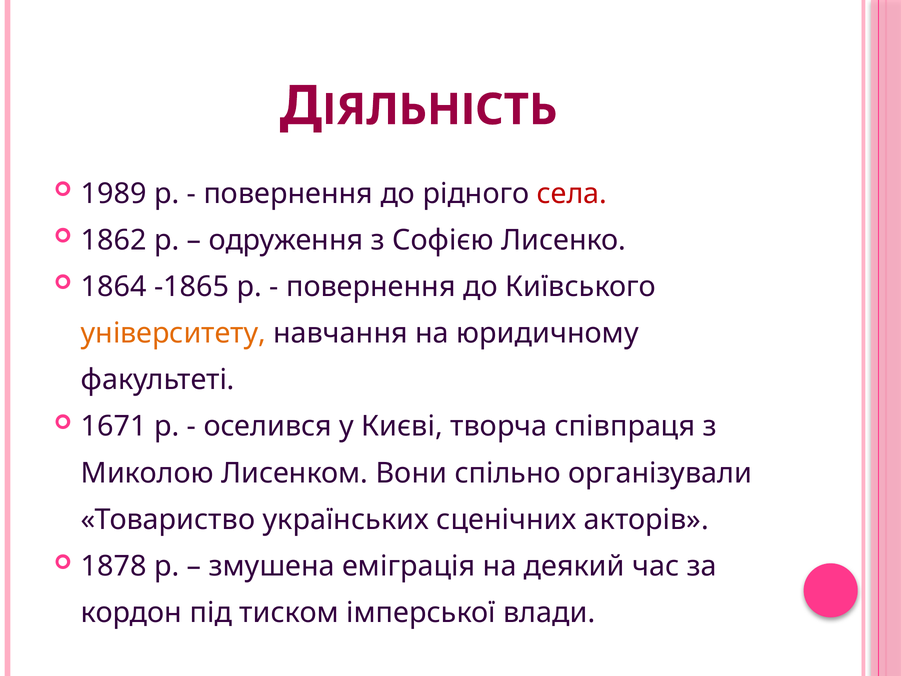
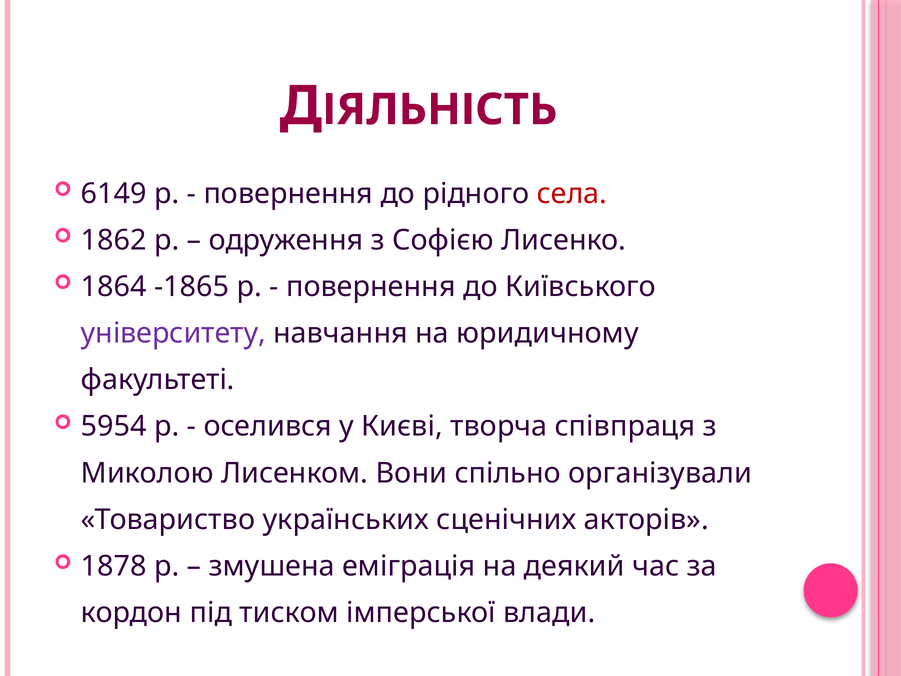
1989: 1989 -> 6149
університету colour: orange -> purple
1671: 1671 -> 5954
